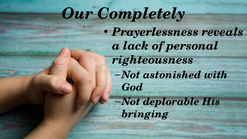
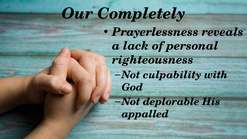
astonished: astonished -> culpability
bringing: bringing -> appalled
